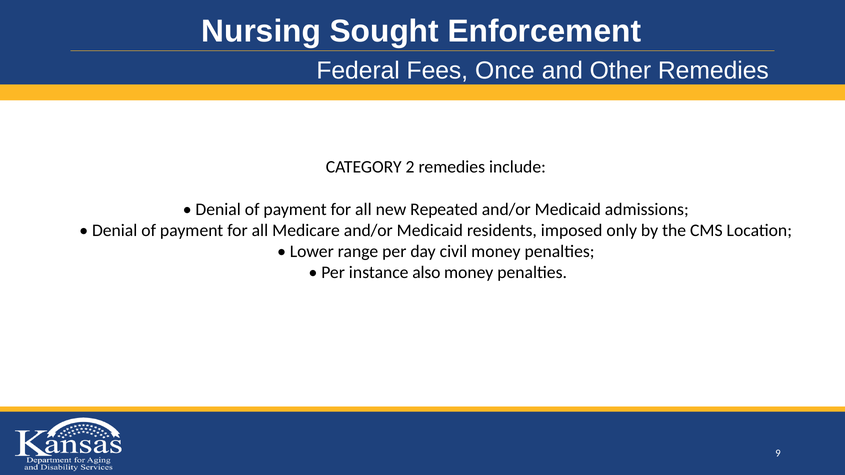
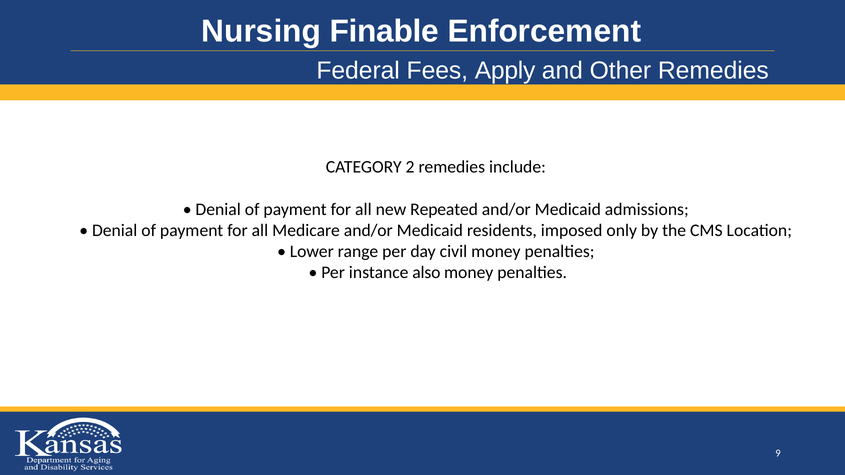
Sought: Sought -> Finable
Once: Once -> Apply
